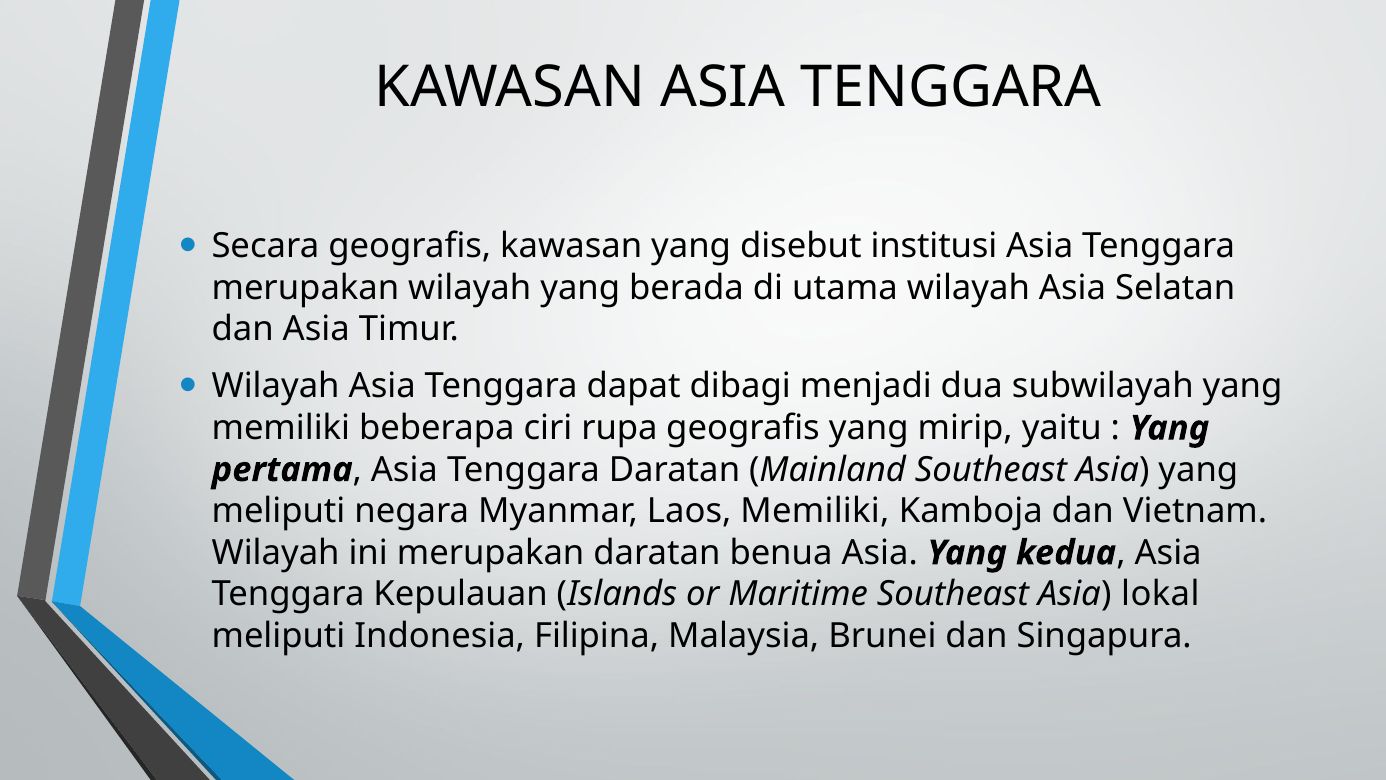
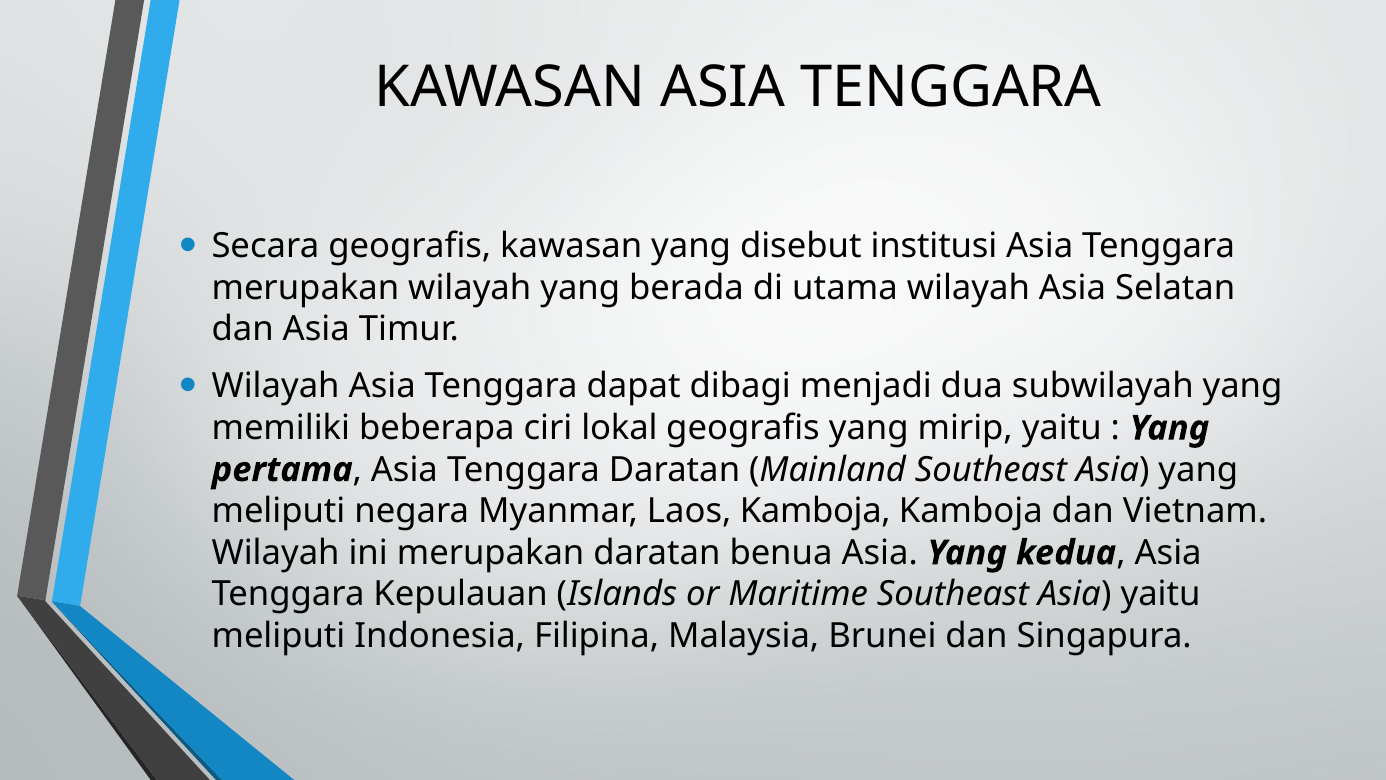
rupa: rupa -> lokal
Laos Memiliki: Memiliki -> Kamboja
Asia lokal: lokal -> yaitu
